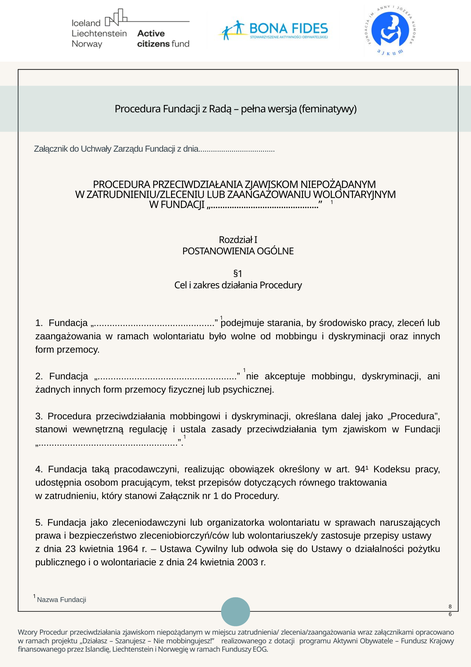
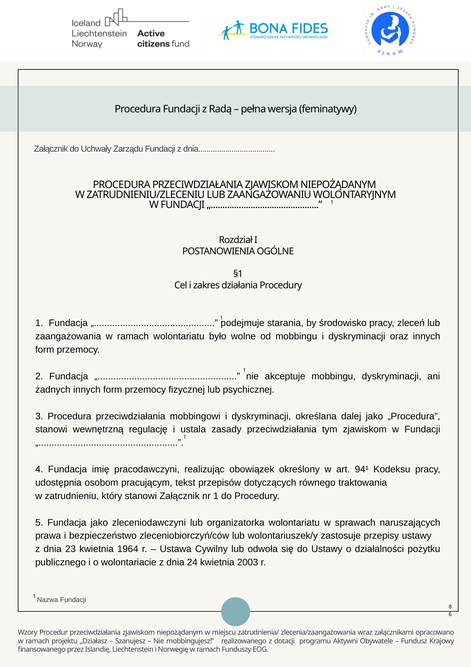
taką: taką -> imię
